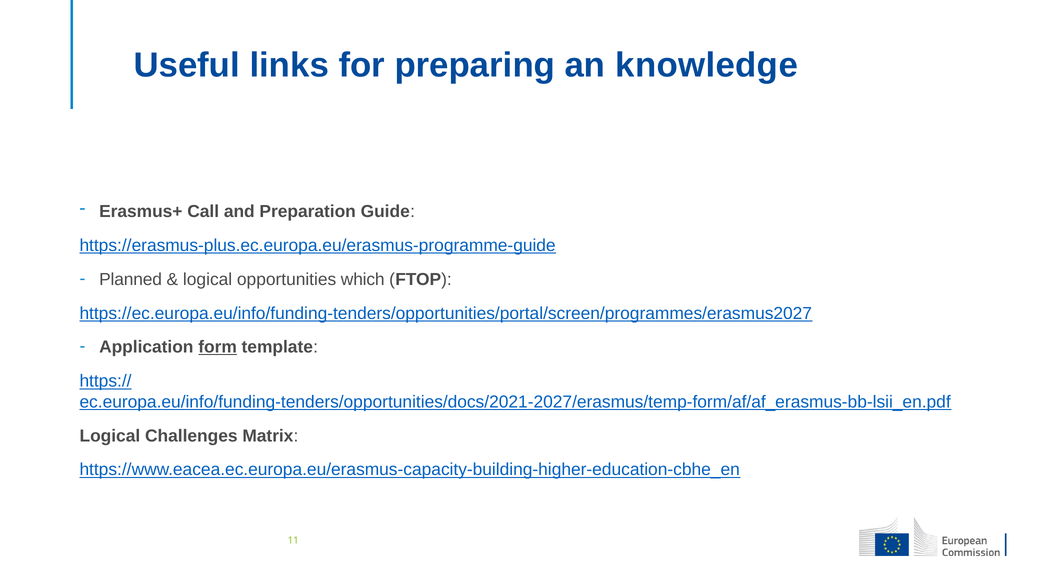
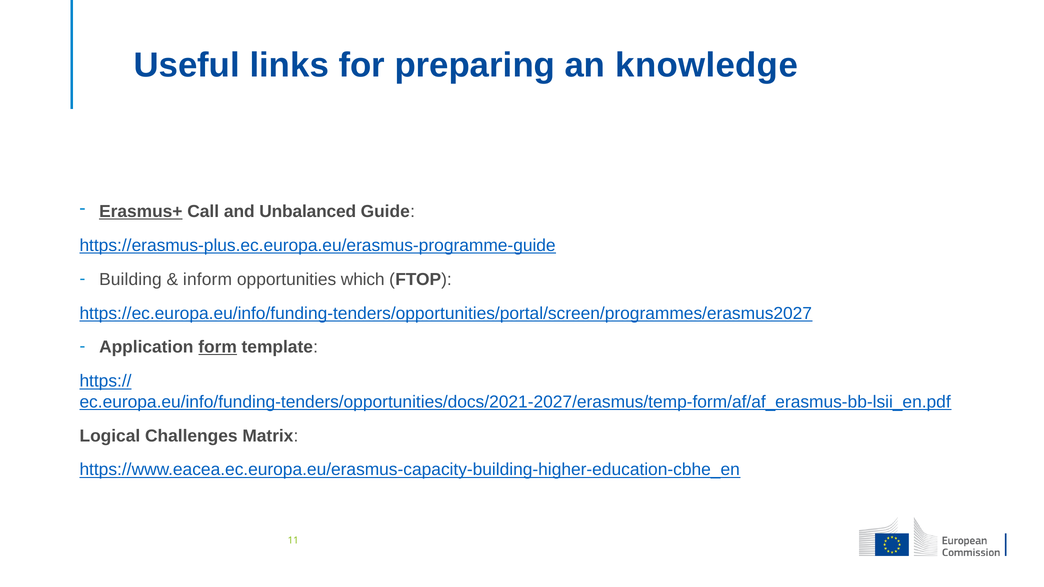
Erasmus+ underline: none -> present
Preparation: Preparation -> Unbalanced
Planned: Planned -> Building
logical at (208, 280): logical -> inform
